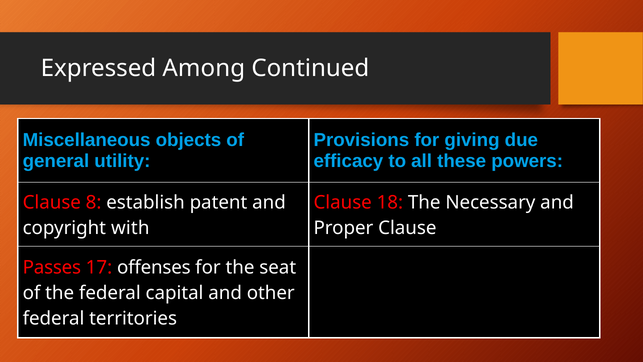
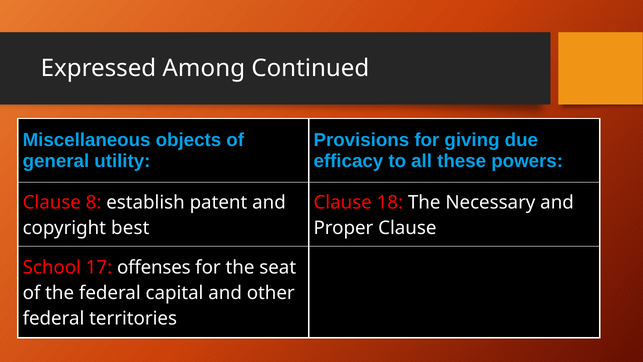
with: with -> best
Passes: Passes -> School
